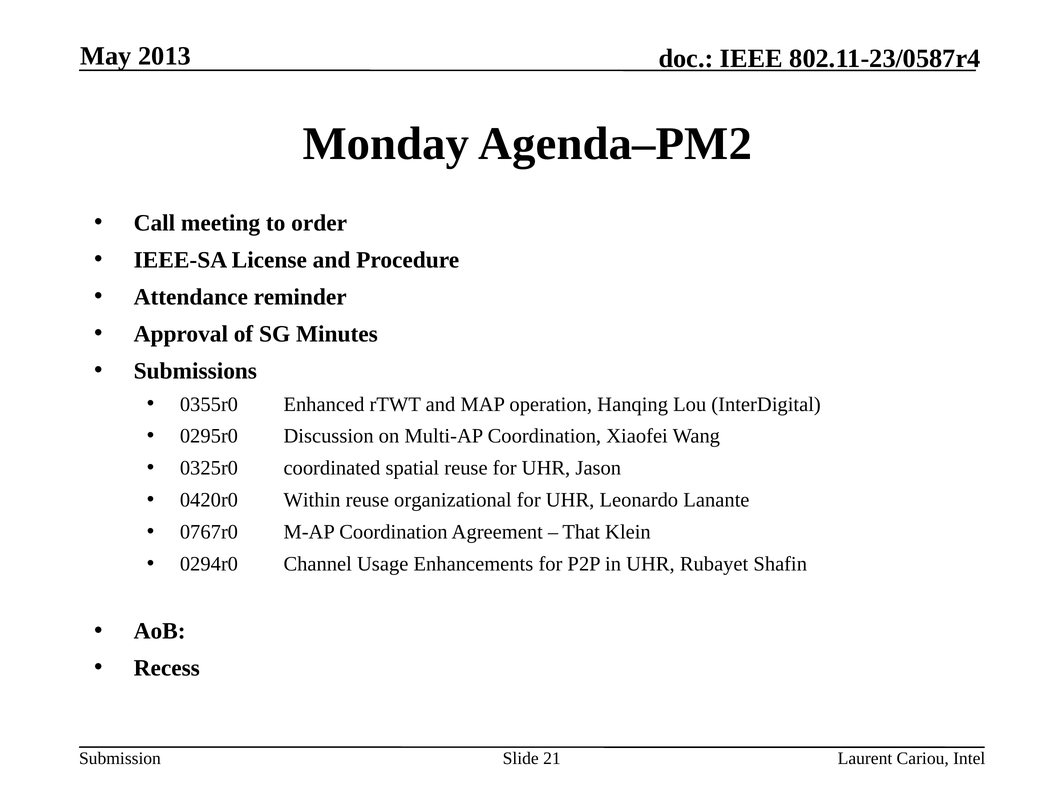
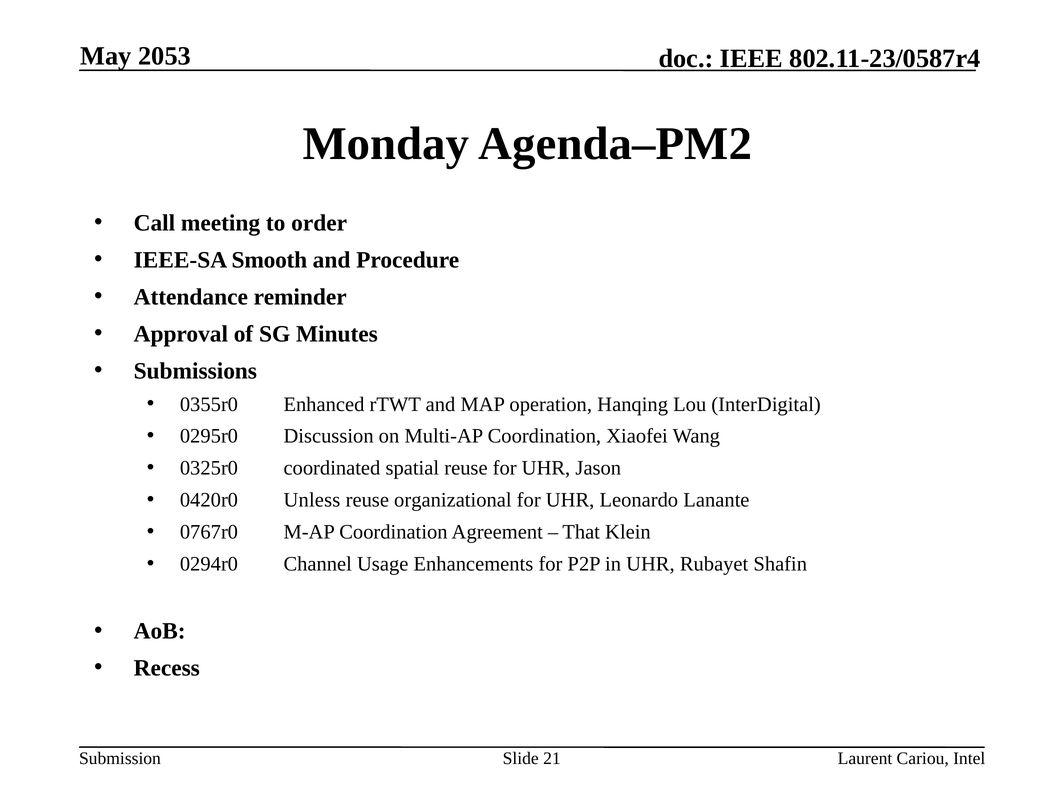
2013: 2013 -> 2053
License: License -> Smooth
Within: Within -> Unless
